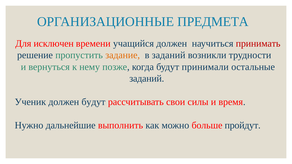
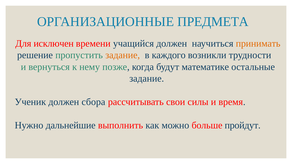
принимать colour: red -> orange
в заданий: заданий -> каждого
принимали: принимали -> математике
заданий at (147, 79): заданий -> задание
должен будут: будут -> сбора
